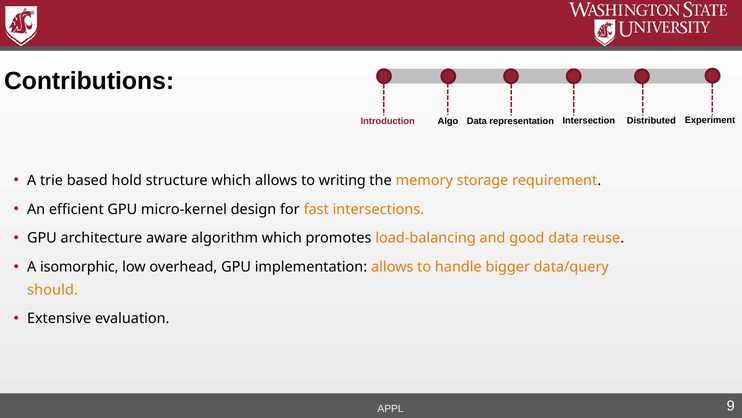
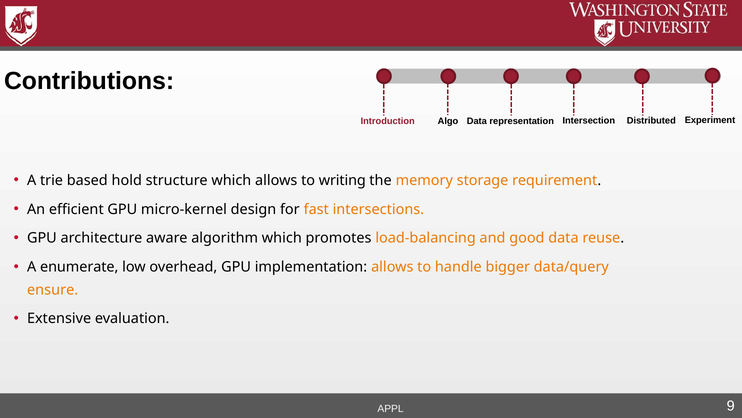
isomorphic: isomorphic -> enumerate
should: should -> ensure
